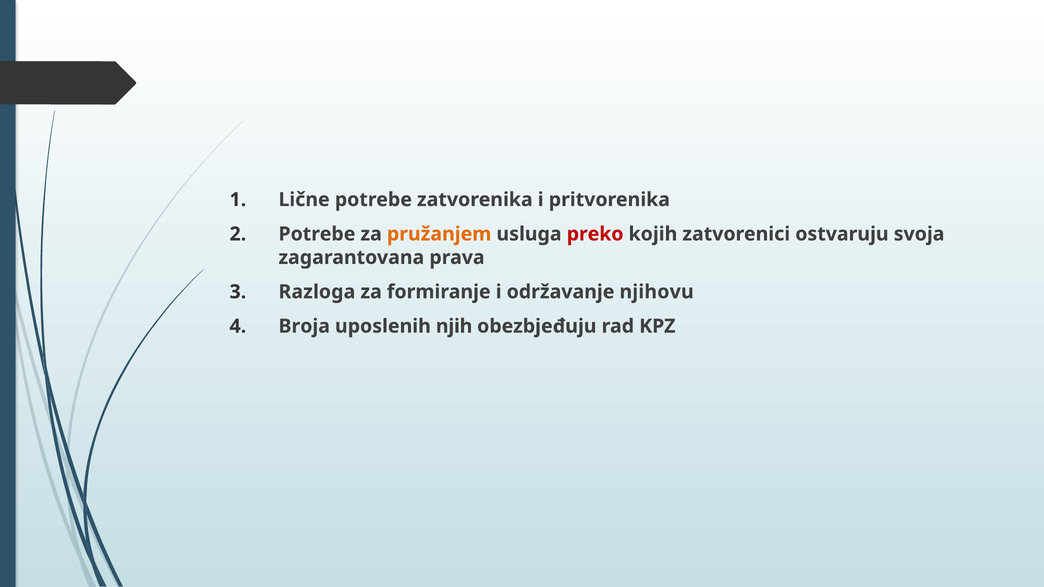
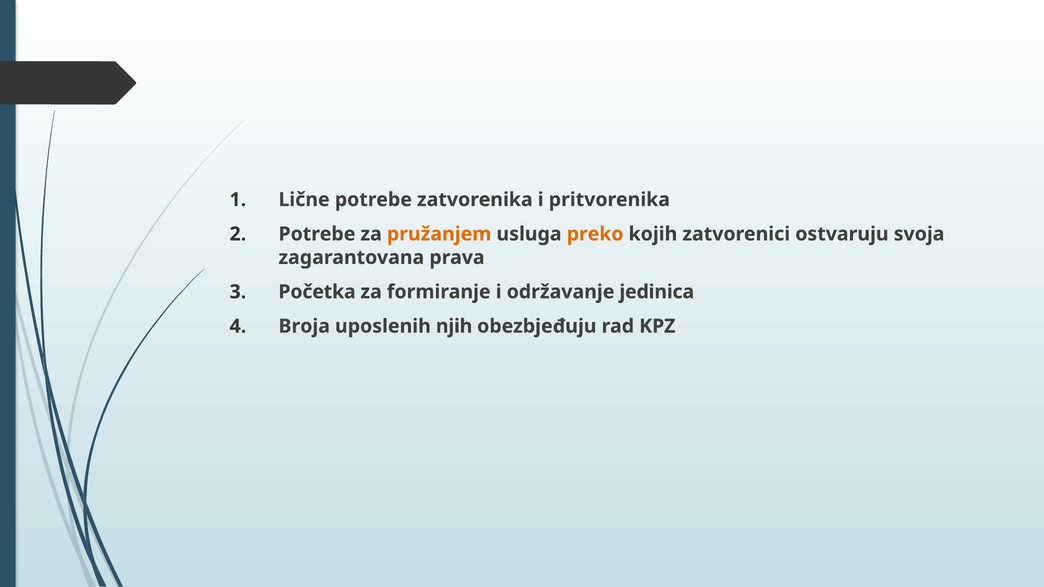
preko colour: red -> orange
Razloga: Razloga -> Početka
njihovu: njihovu -> jedinica
